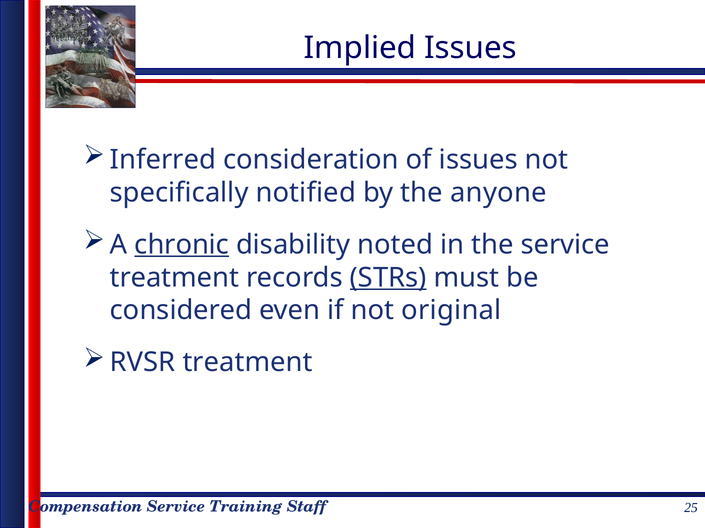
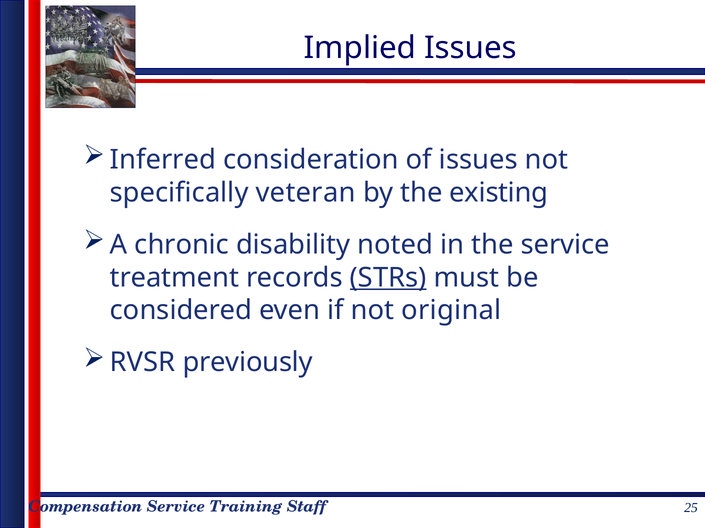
notified: notified -> veteran
anyone: anyone -> existing
chronic underline: present -> none
RVSR treatment: treatment -> previously
